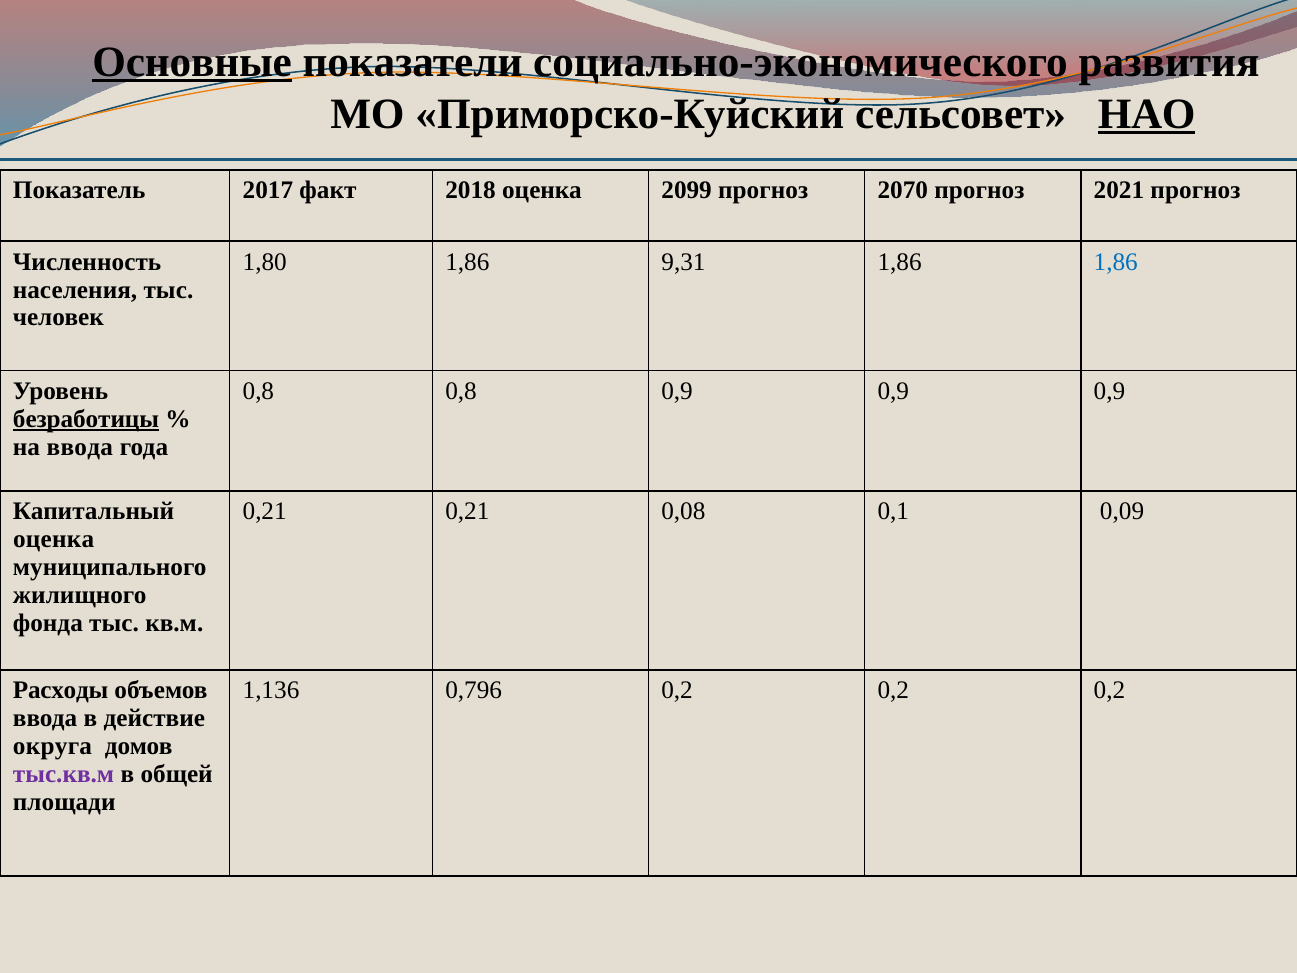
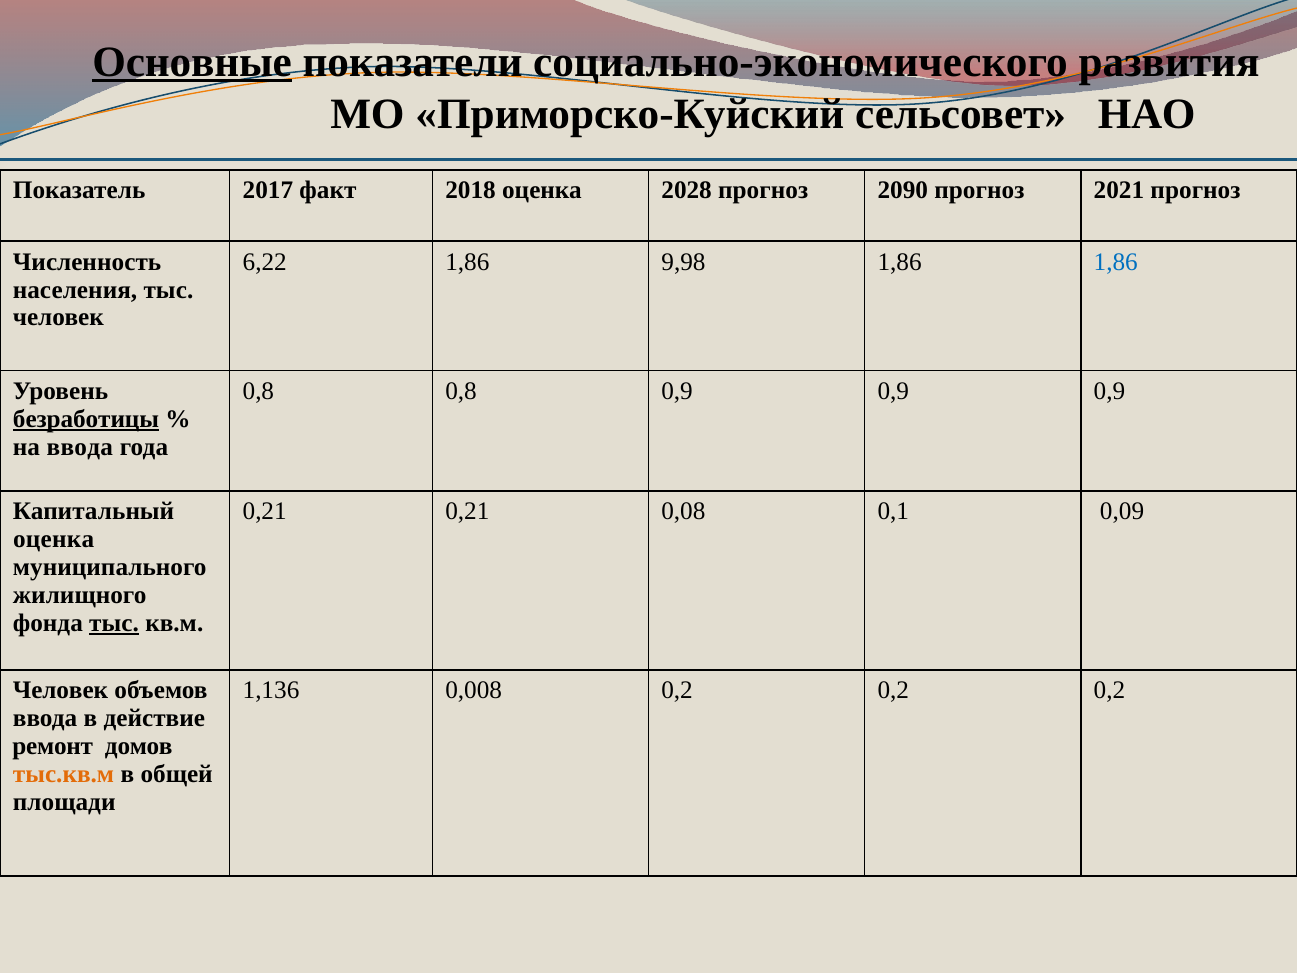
НАО underline: present -> none
2099: 2099 -> 2028
2070: 2070 -> 2090
1,80: 1,80 -> 6,22
9,31: 9,31 -> 9,98
тыс at (114, 623) underline: none -> present
Расходы at (61, 690): Расходы -> Человек
0,796: 0,796 -> 0,008
округа: округа -> ремонт
тыс.кв.м colour: purple -> orange
